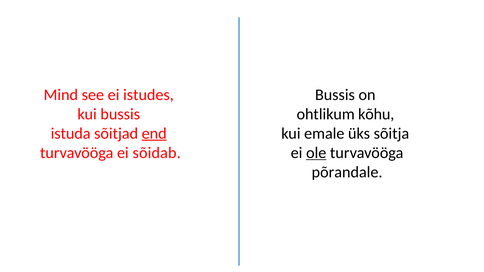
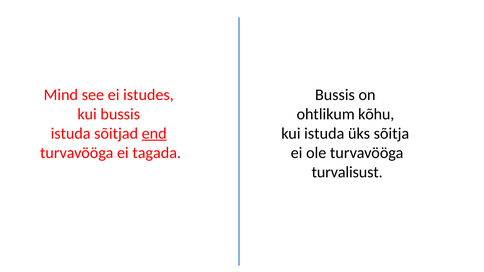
kui emale: emale -> istuda
sõidab: sõidab -> tagada
ole underline: present -> none
põrandale: põrandale -> turvalisust
